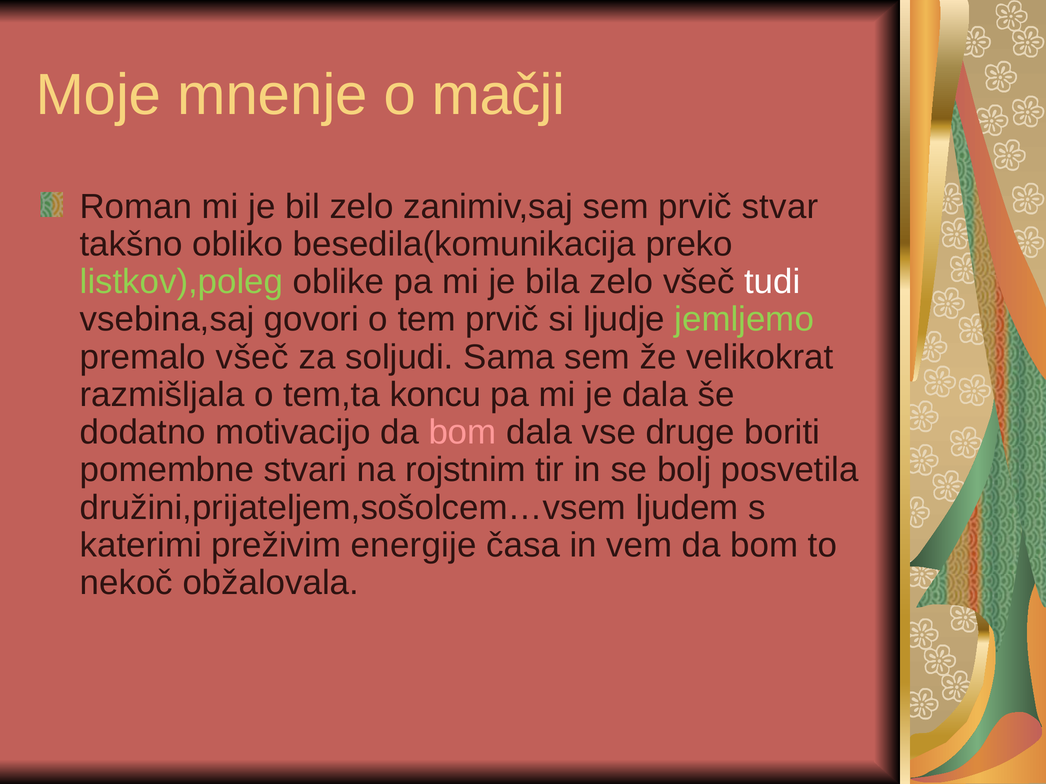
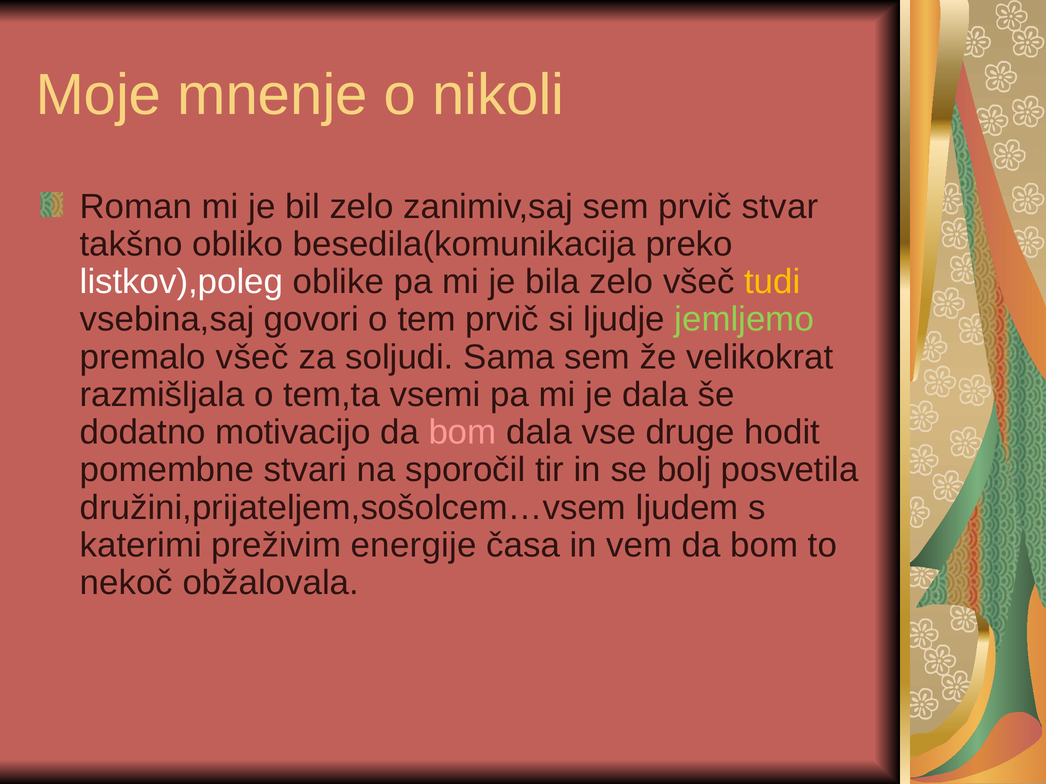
mačji: mačji -> nikoli
listkov),poleg colour: light green -> white
tudi colour: white -> yellow
koncu: koncu -> vsemi
boriti: boriti -> hodit
rojstnim: rojstnim -> sporočil
